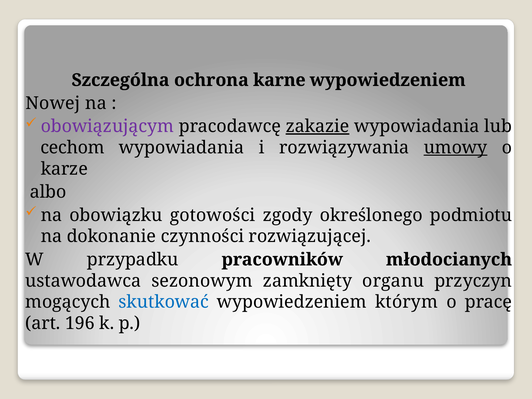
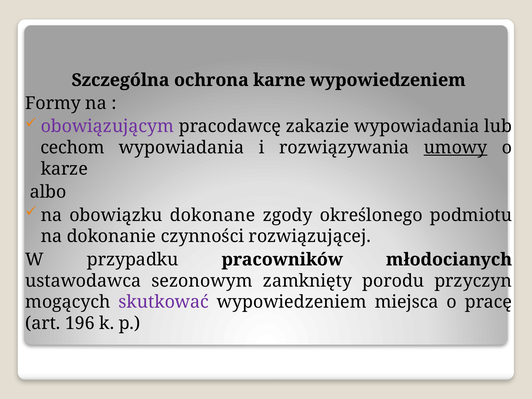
Nowej: Nowej -> Formy
zakazie underline: present -> none
gotowości: gotowości -> dokonane
organu: organu -> porodu
skutkować colour: blue -> purple
którym: którym -> miejsca
